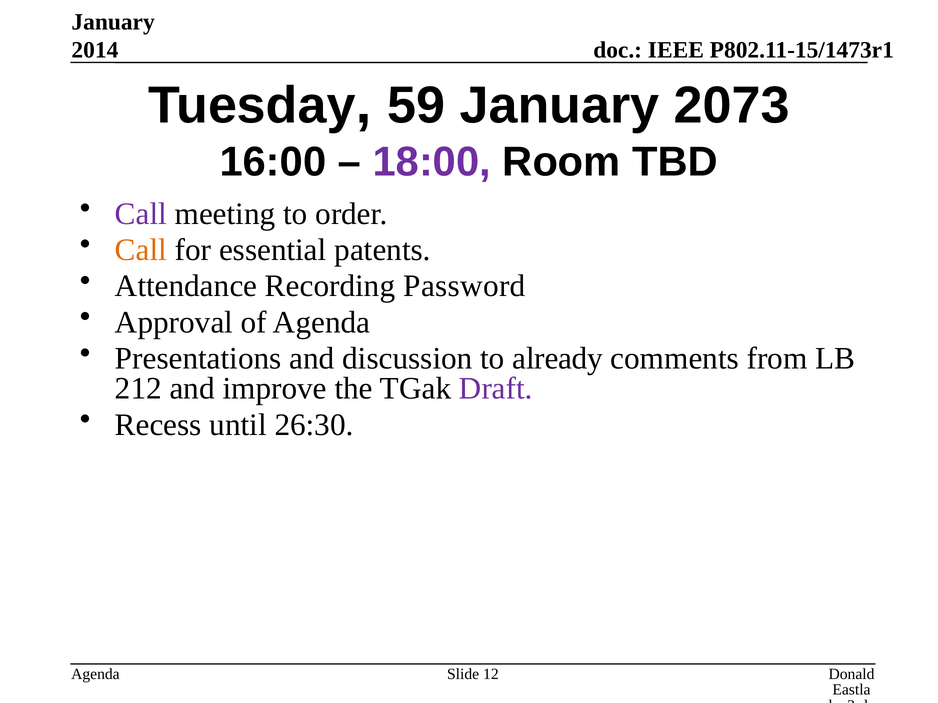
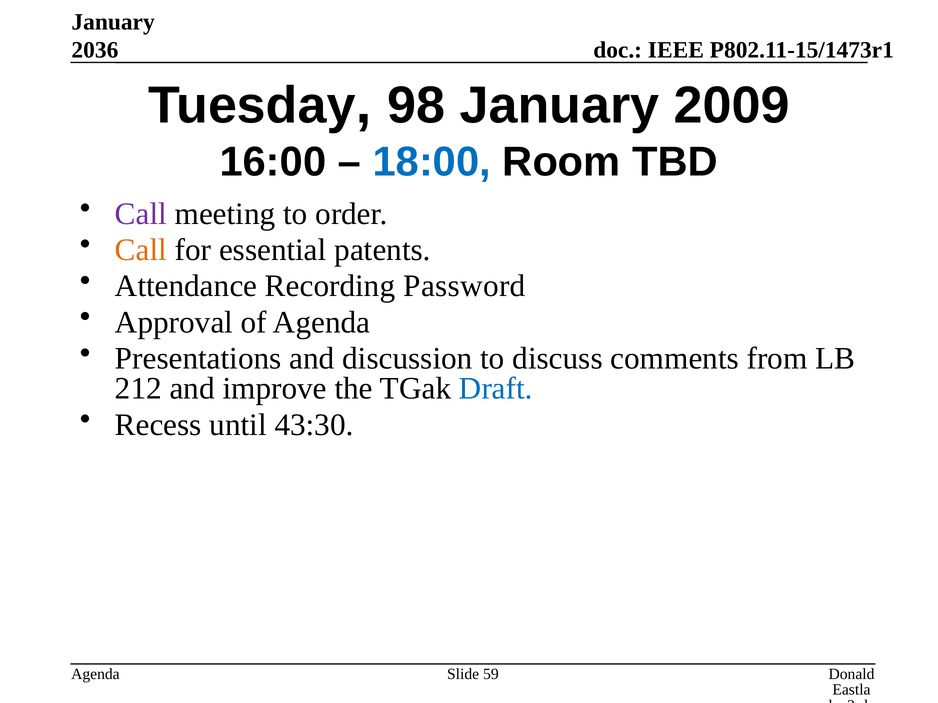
2014: 2014 -> 2036
59: 59 -> 98
2073: 2073 -> 2009
18:00 colour: purple -> blue
already: already -> discuss
Draft colour: purple -> blue
26:30: 26:30 -> 43:30
12: 12 -> 59
